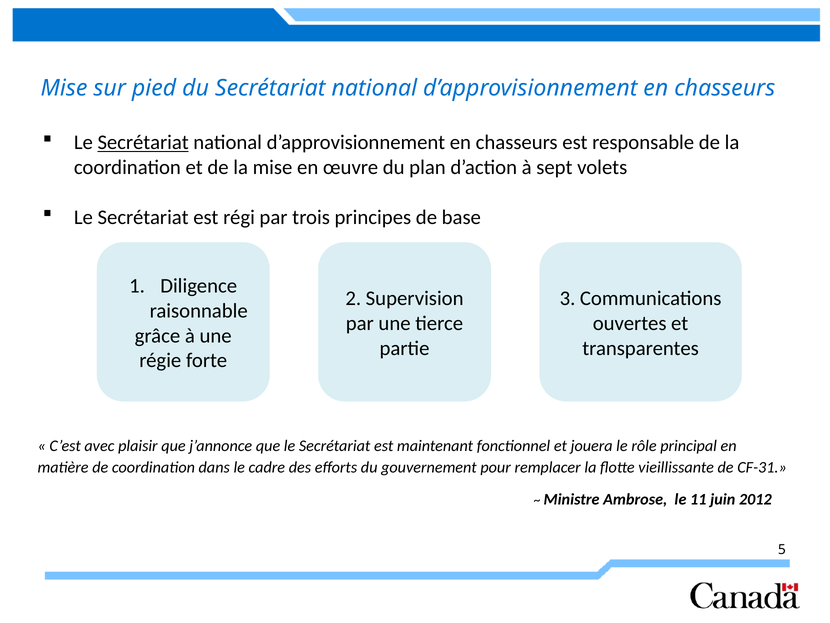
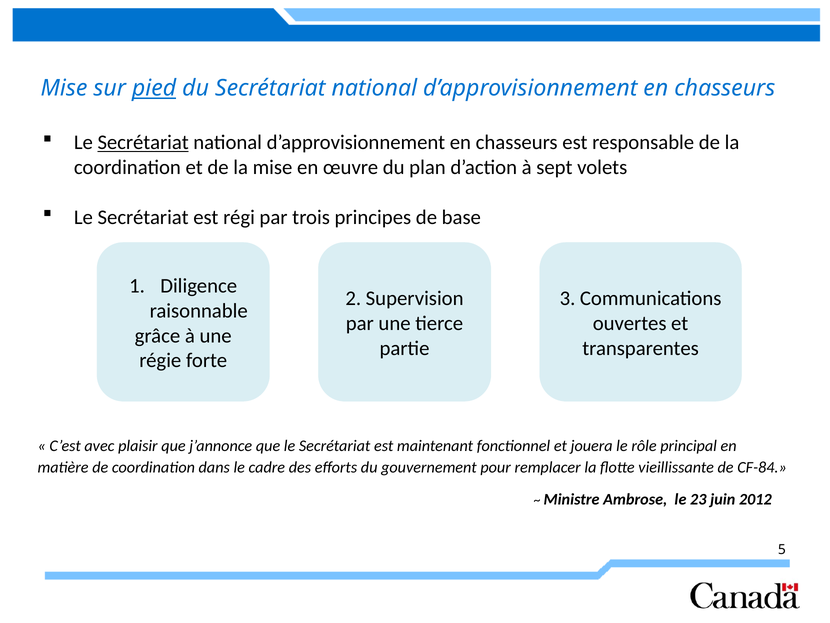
pied underline: none -> present
CF-31: CF-31 -> CF-84
11: 11 -> 23
